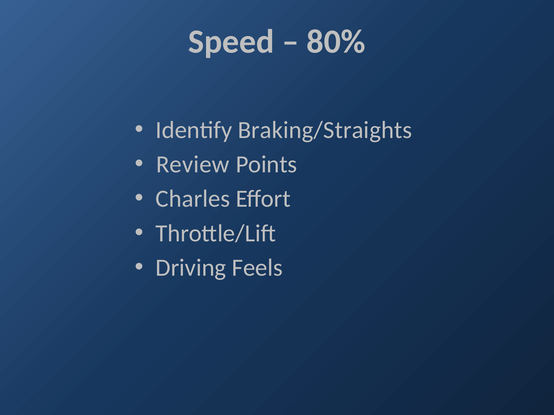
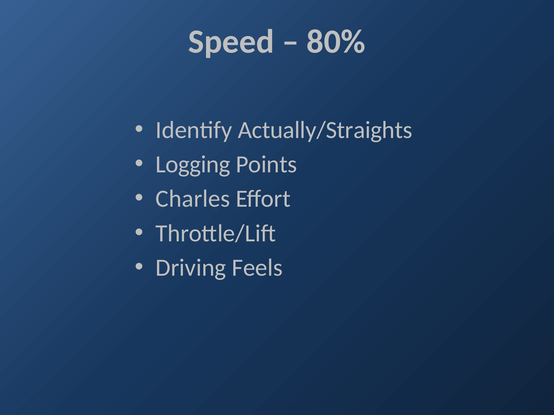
Braking/Straights: Braking/Straights -> Actually/Straights
Review: Review -> Logging
